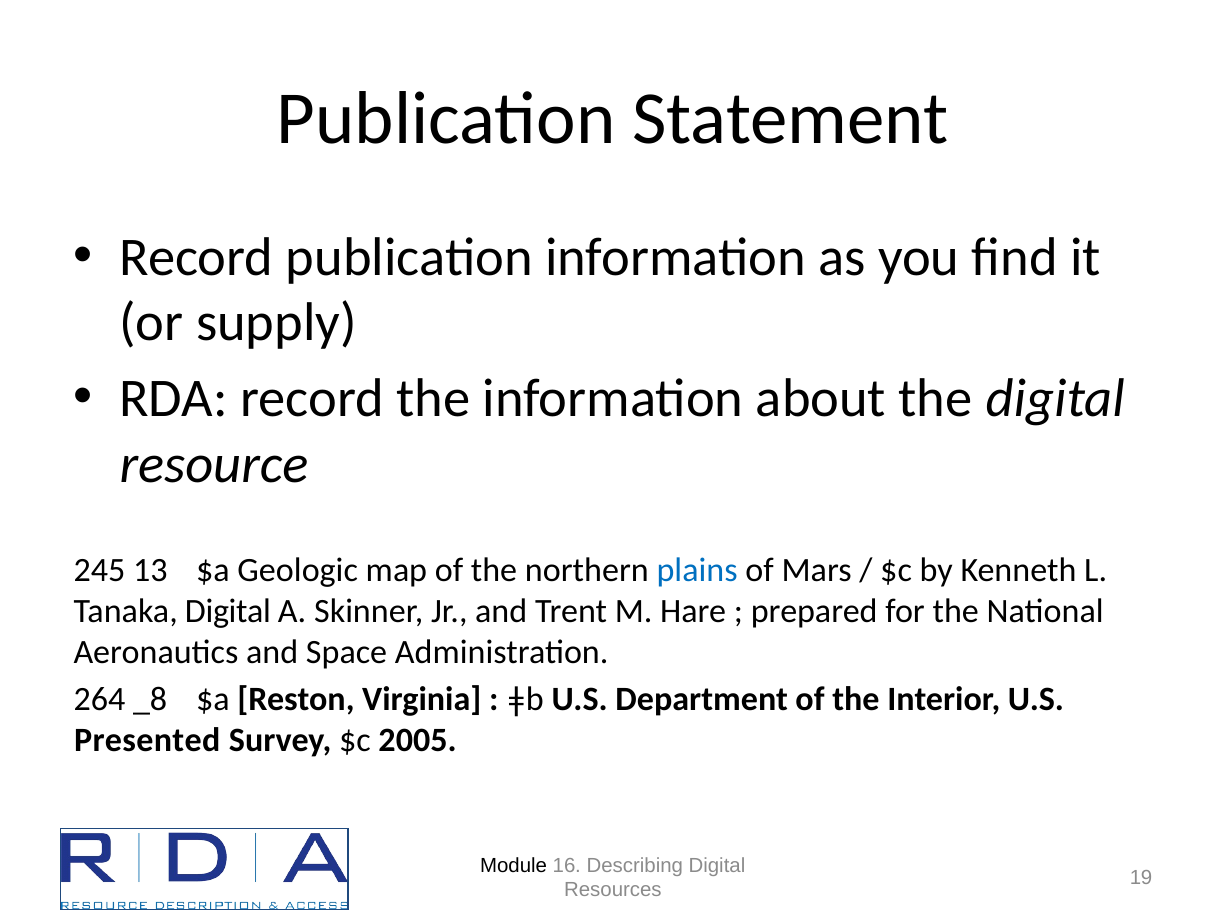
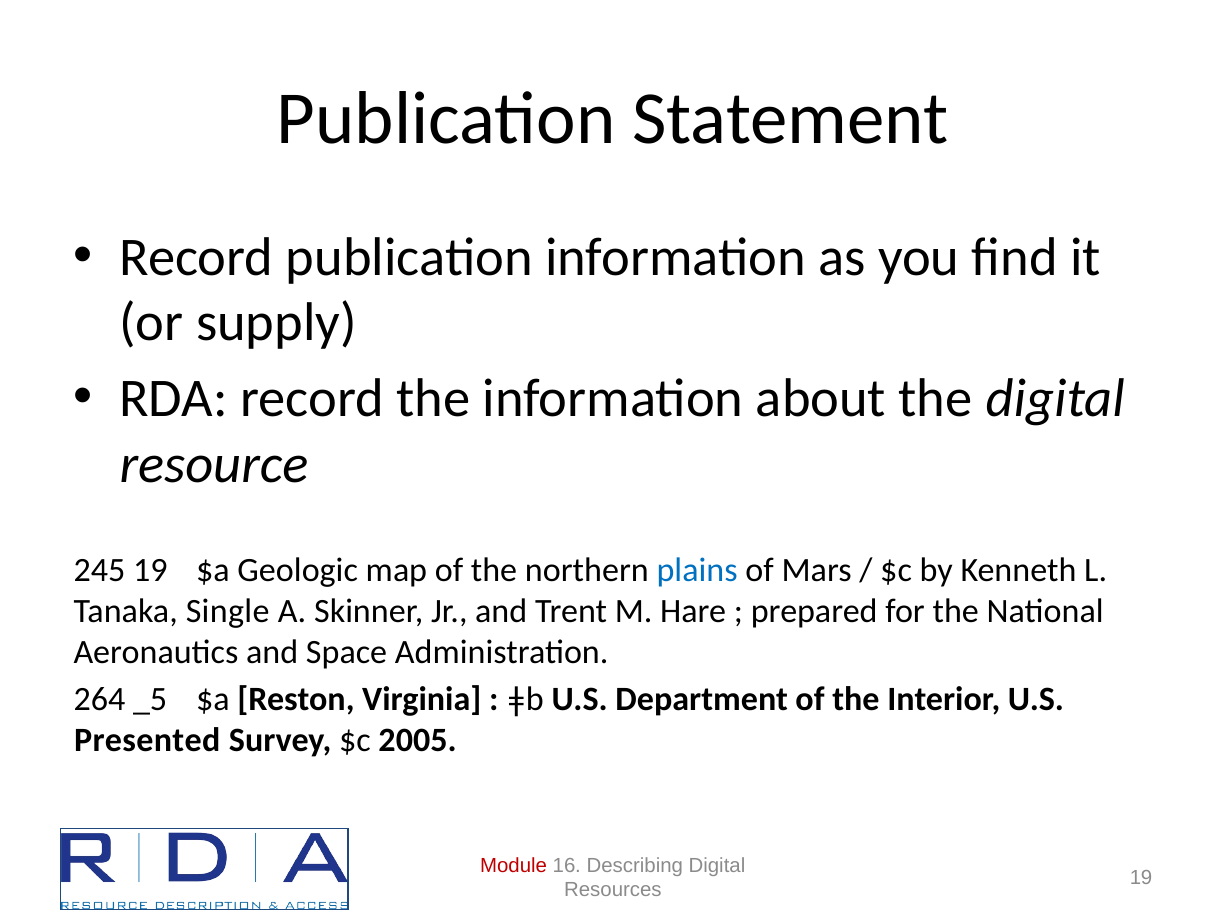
245 13: 13 -> 19
Tanaka Digital: Digital -> Single
_8: _8 -> _5
Module colour: black -> red
